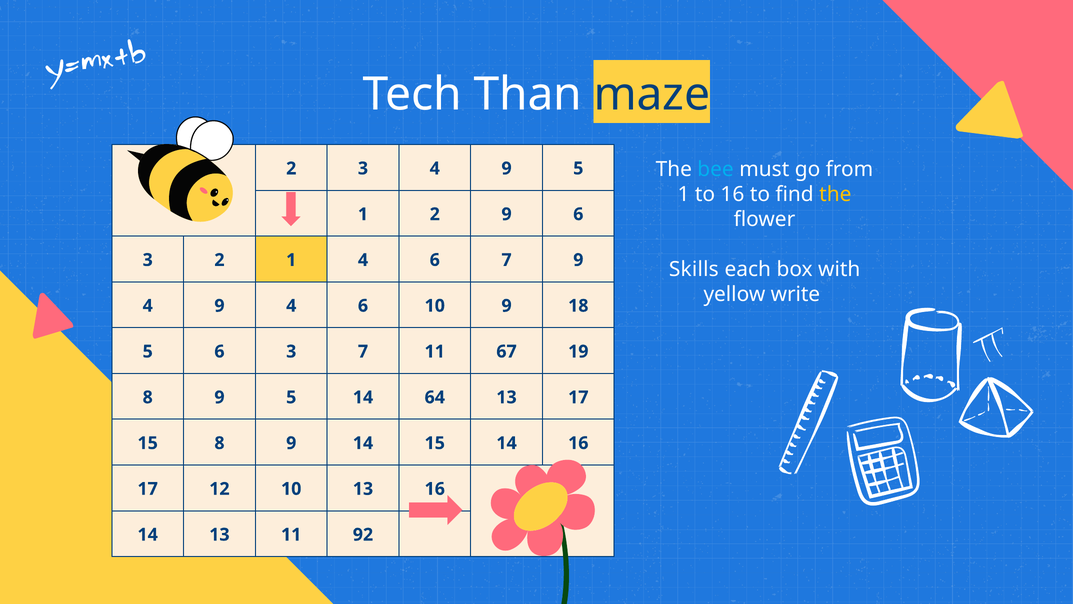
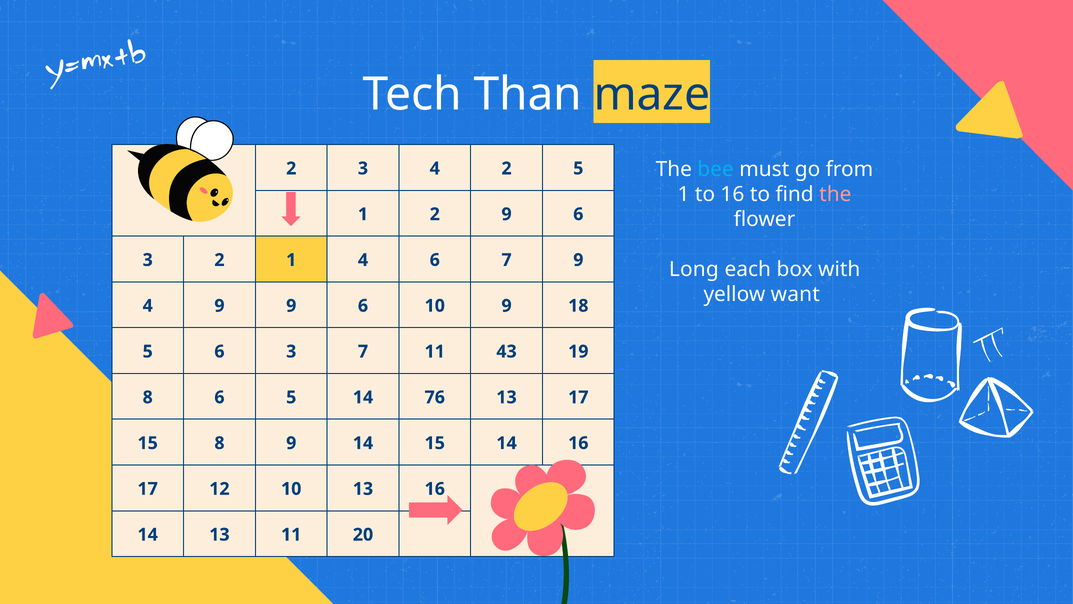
3 4 9: 9 -> 2
the at (835, 194) colour: yellow -> pink
Skills: Skills -> Long
write: write -> want
4 9 4: 4 -> 9
67: 67 -> 43
9 at (219, 397): 9 -> 6
64: 64 -> 76
92: 92 -> 20
